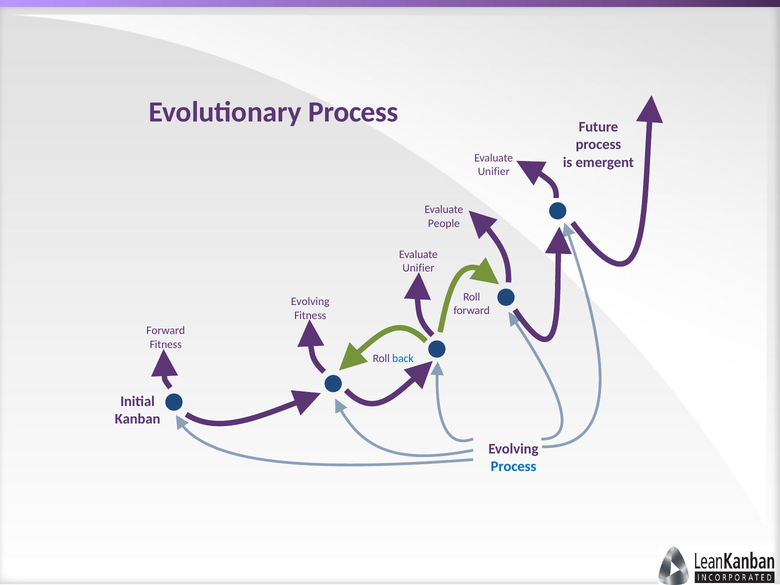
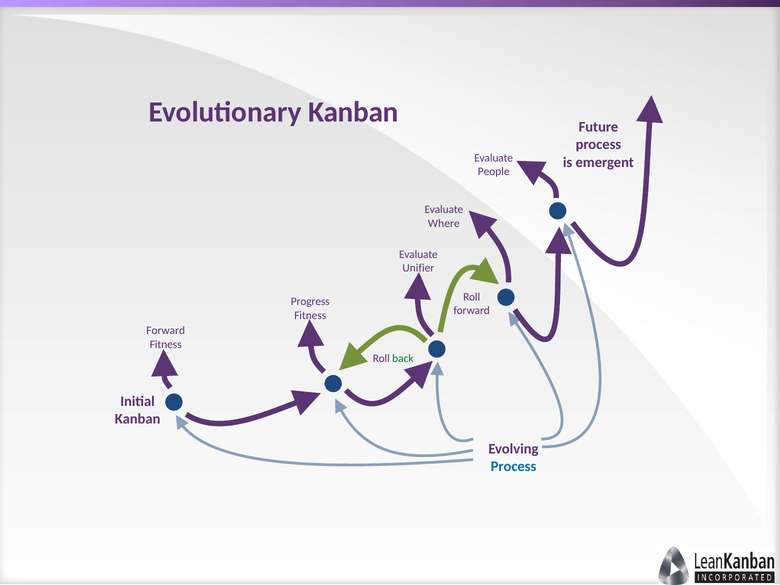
Evolutionary Process: Process -> Kanban
Unifier at (494, 171): Unifier -> People
People: People -> Where
Evolving at (310, 302): Evolving -> Progress
back colour: blue -> green
